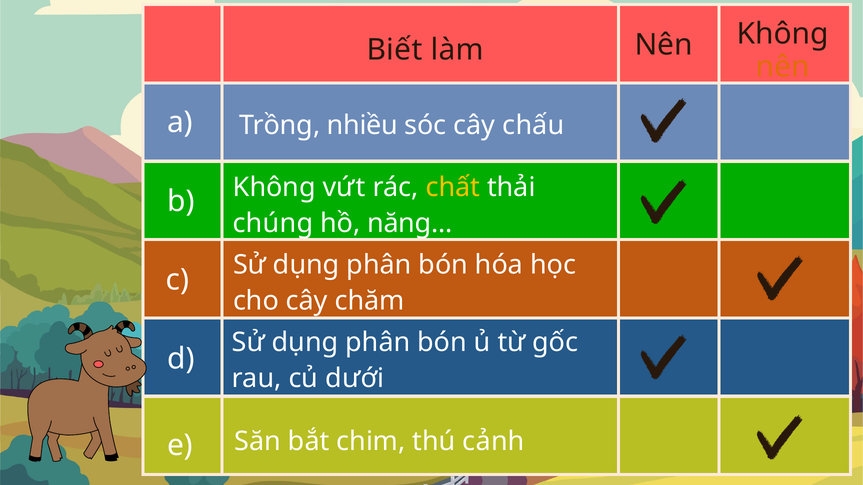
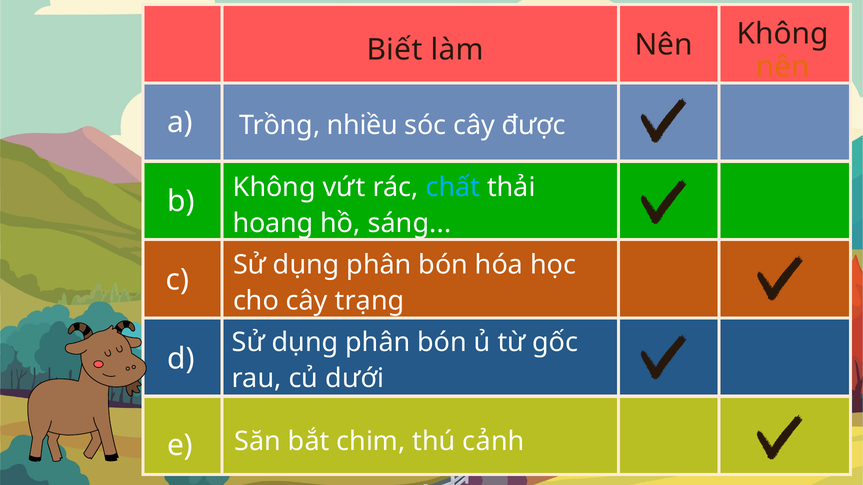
chấu: chấu -> được
chất colour: yellow -> light blue
chúng: chúng -> hoang
năng: năng -> sáng
chăm: chăm -> trạng
